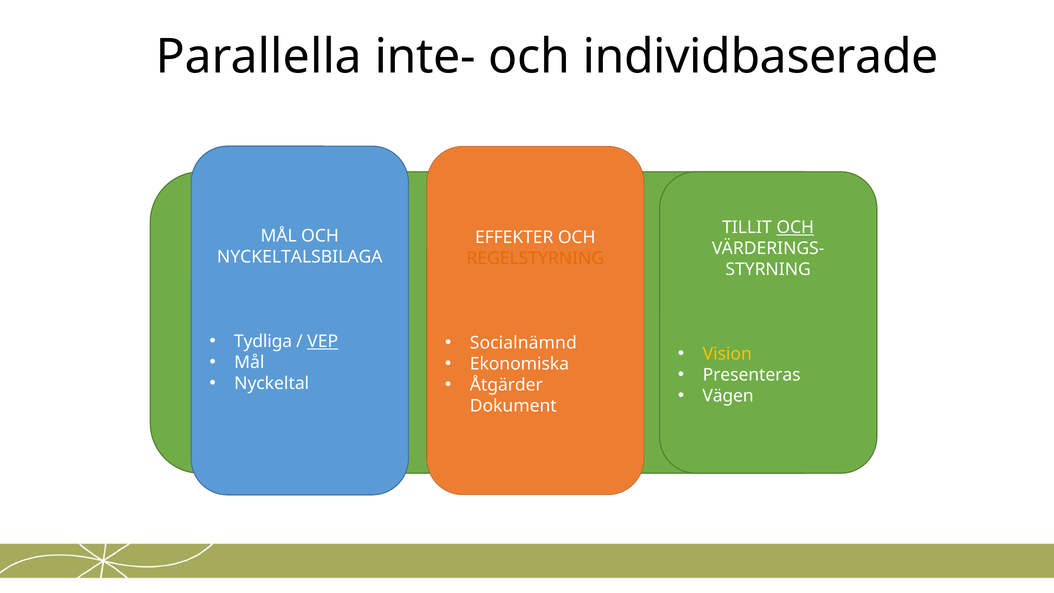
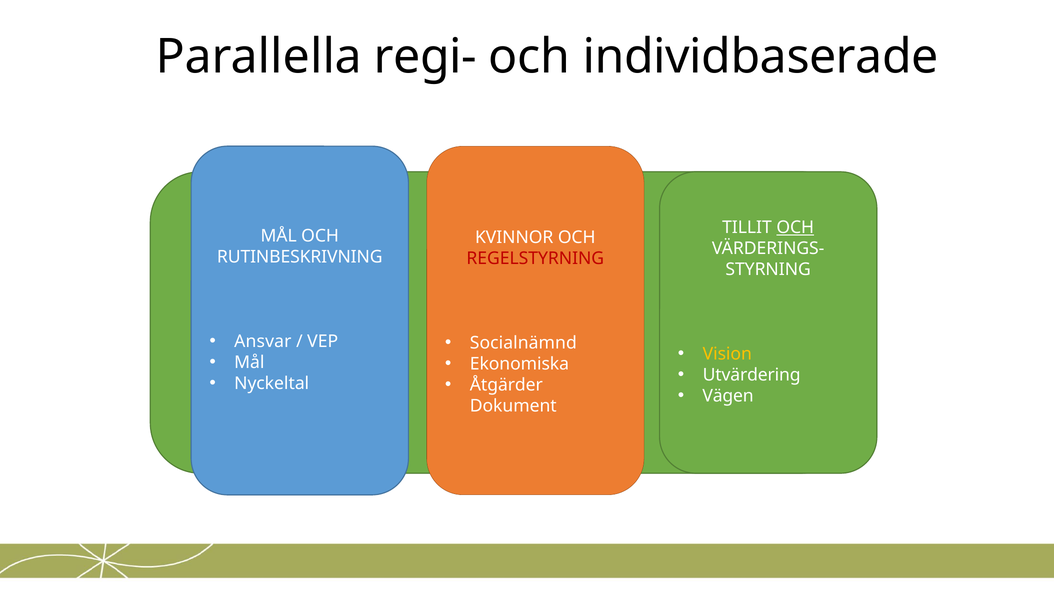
inte-: inte- -> regi-
EFFEKTER: EFFEKTER -> KVINNOR
NYCKELTALSBILAGA: NYCKELTALSBILAGA -> RUTINBESKRIVNING
REGELSTYRNING colour: orange -> red
Tydliga: Tydliga -> Ansvar
VEP underline: present -> none
Presenteras: Presenteras -> Utvärdering
